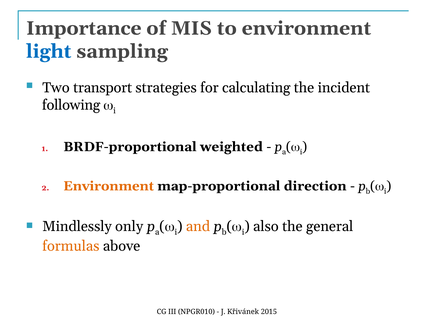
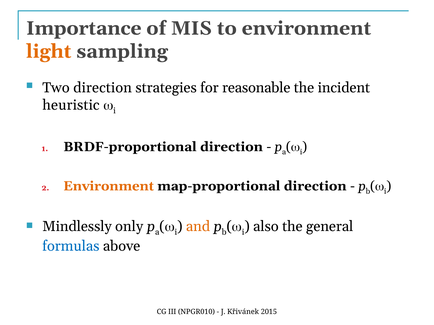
light colour: blue -> orange
Two transport: transport -> direction
calculating: calculating -> reasonable
following: following -> heuristic
BRDF-proportional weighted: weighted -> direction
formulas colour: orange -> blue
